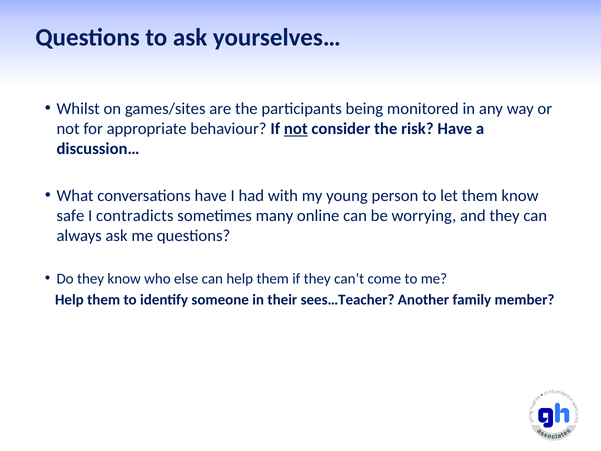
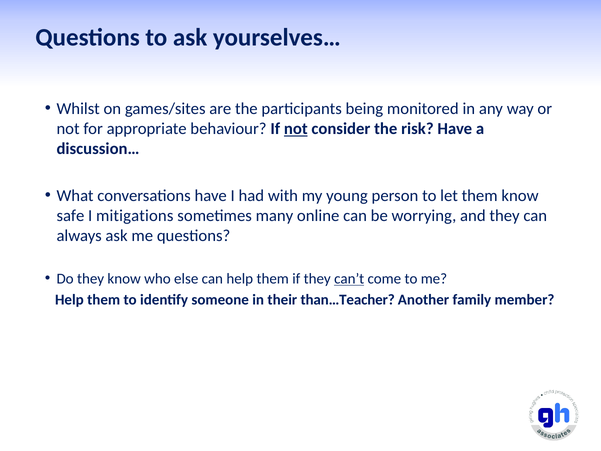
contradicts: contradicts -> mitigations
can’t underline: none -> present
sees…Teacher: sees…Teacher -> than…Teacher
